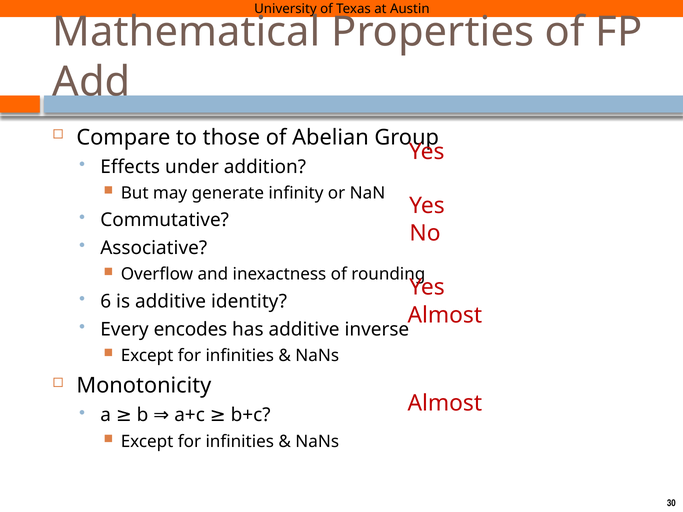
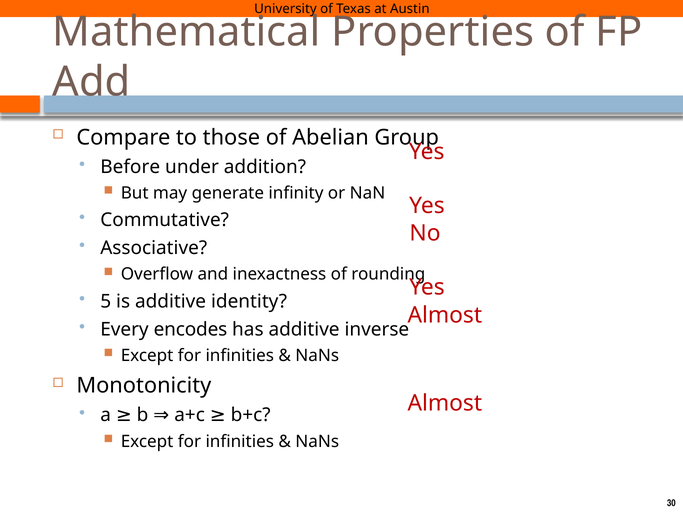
Effects: Effects -> Before
6: 6 -> 5
